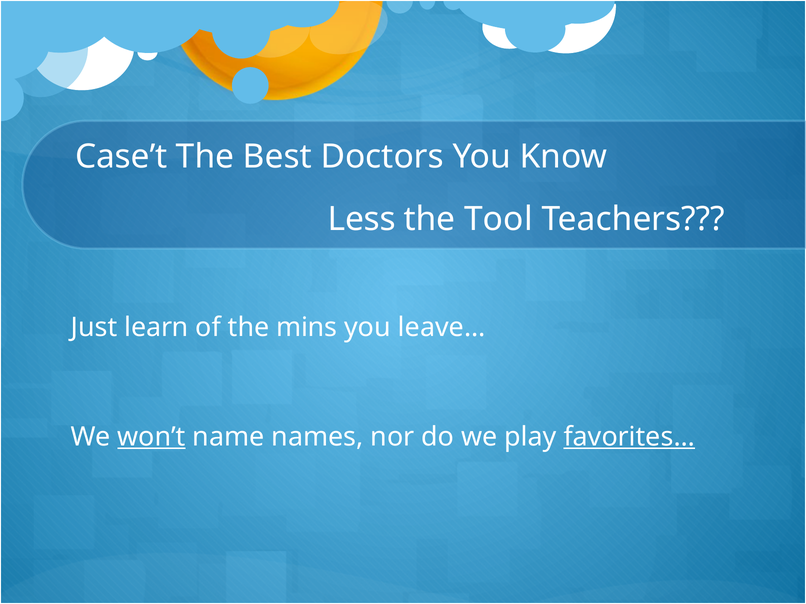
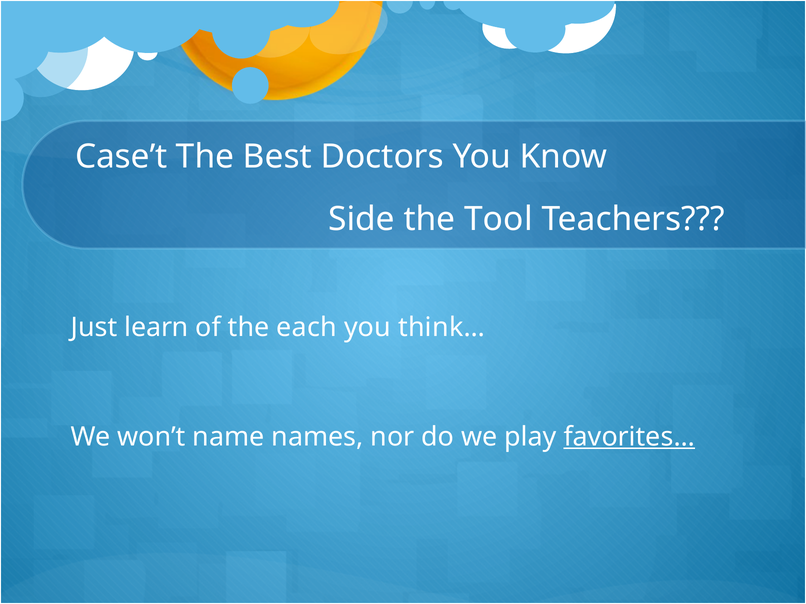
Less: Less -> Side
mins: mins -> each
leave…: leave… -> think…
won’t underline: present -> none
